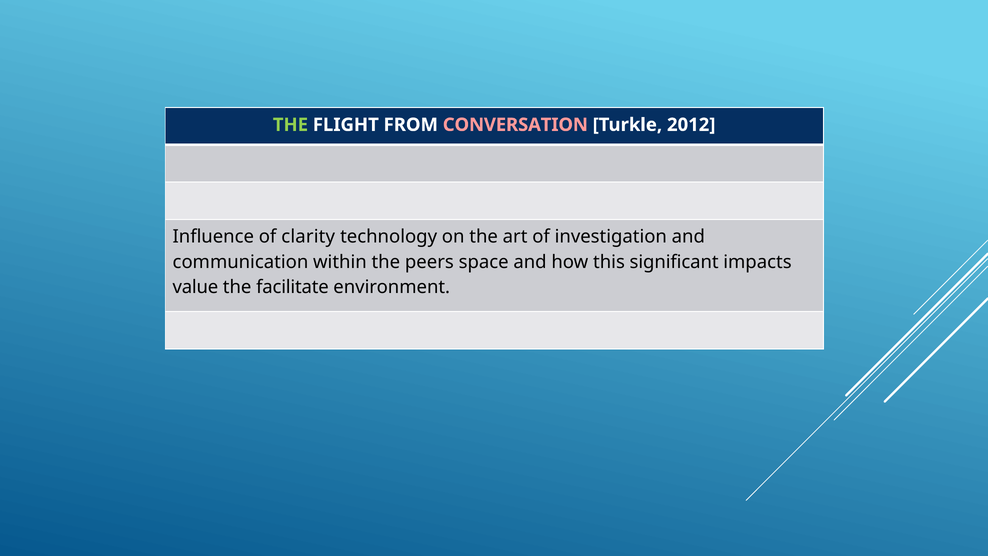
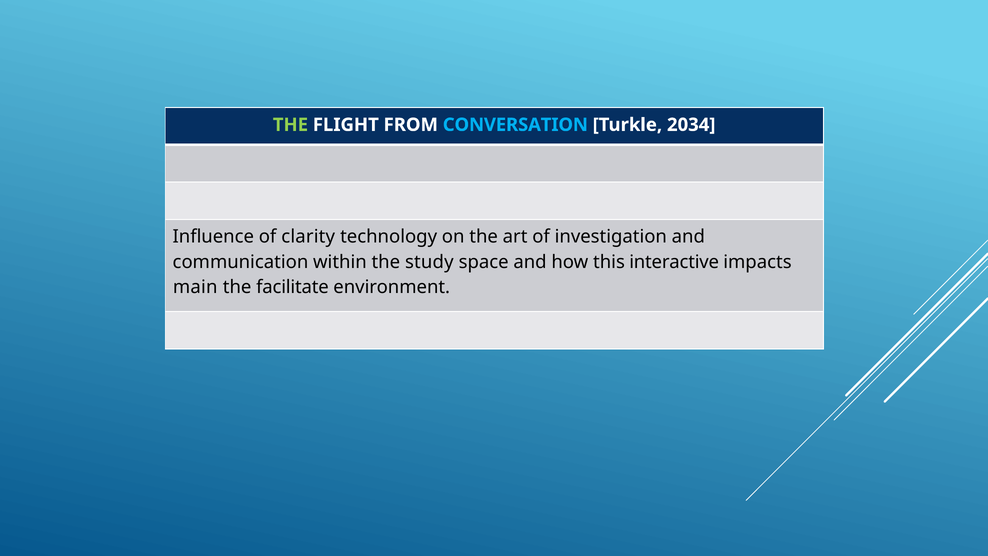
CONVERSATION colour: pink -> light blue
2012: 2012 -> 2034
peers: peers -> study
significant: significant -> interactive
value: value -> main
